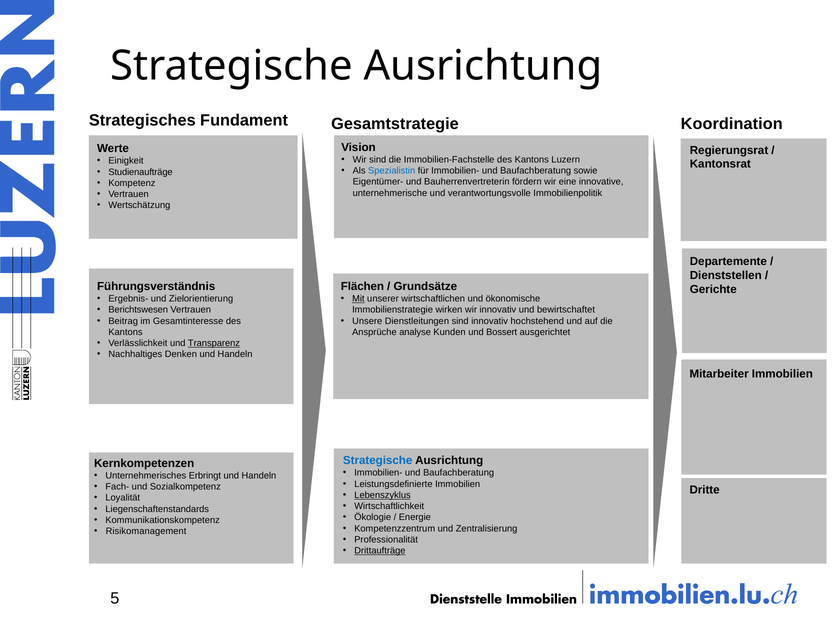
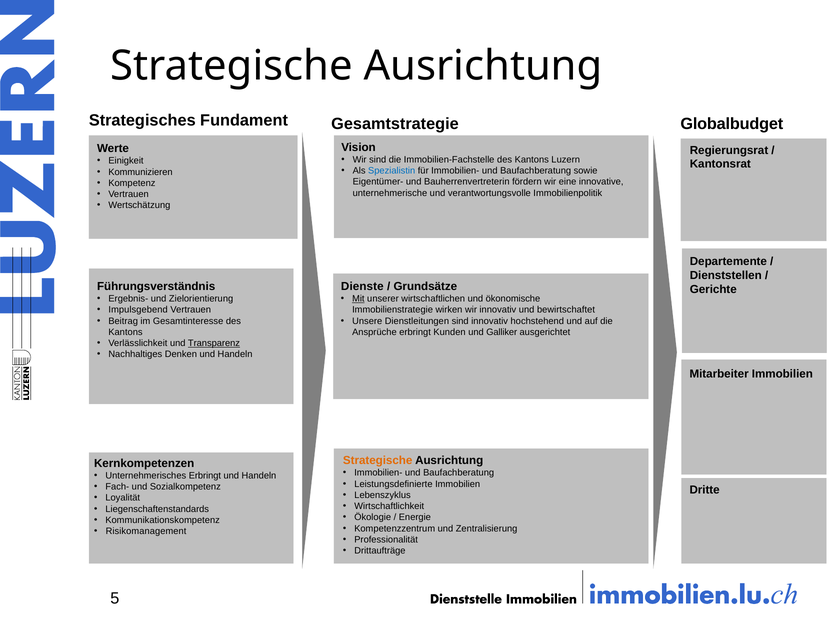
Koordination: Koordination -> Globalbudget
Studienaufträge: Studienaufträge -> Kommunizieren
Flächen: Flächen -> Dienste
Berichtswesen: Berichtswesen -> Impulsgebend
Ansprüche analyse: analyse -> erbringt
Bossert: Bossert -> Galliker
Strategische at (378, 460) colour: blue -> orange
Lebenszyklus underline: present -> none
Drittaufträge underline: present -> none
